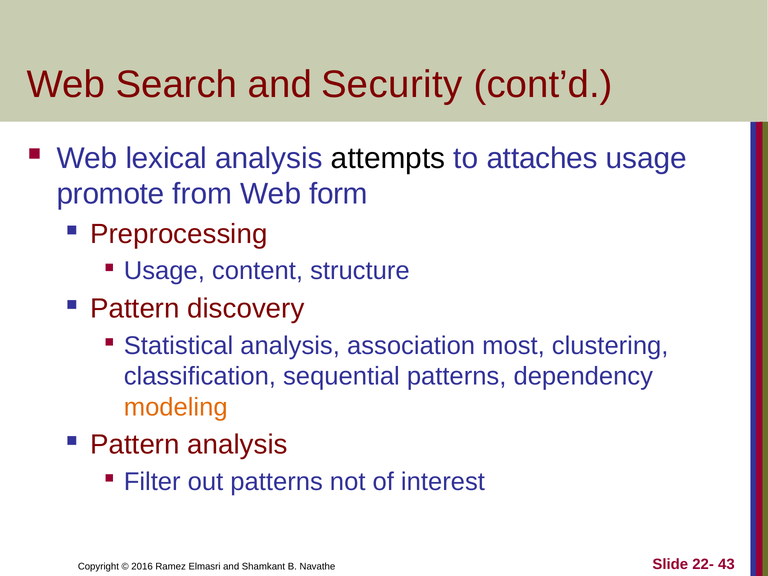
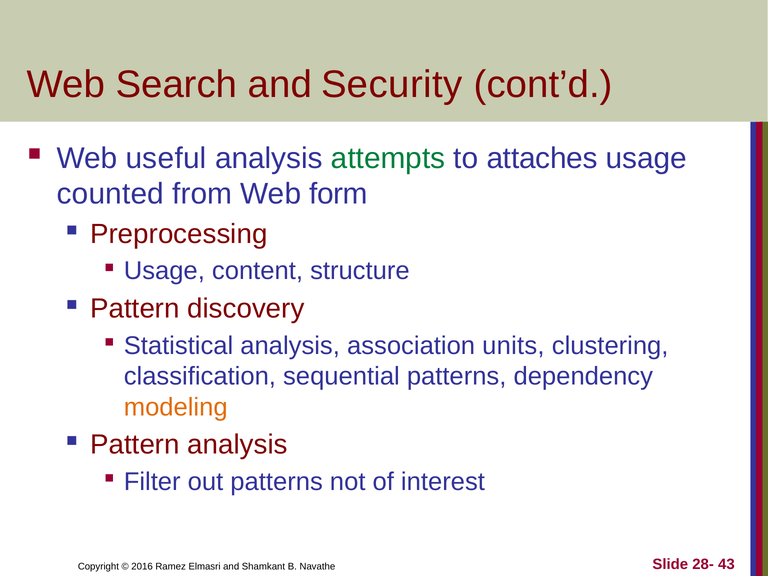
lexical: lexical -> useful
attempts colour: black -> green
promote: promote -> counted
most: most -> units
22-: 22- -> 28-
